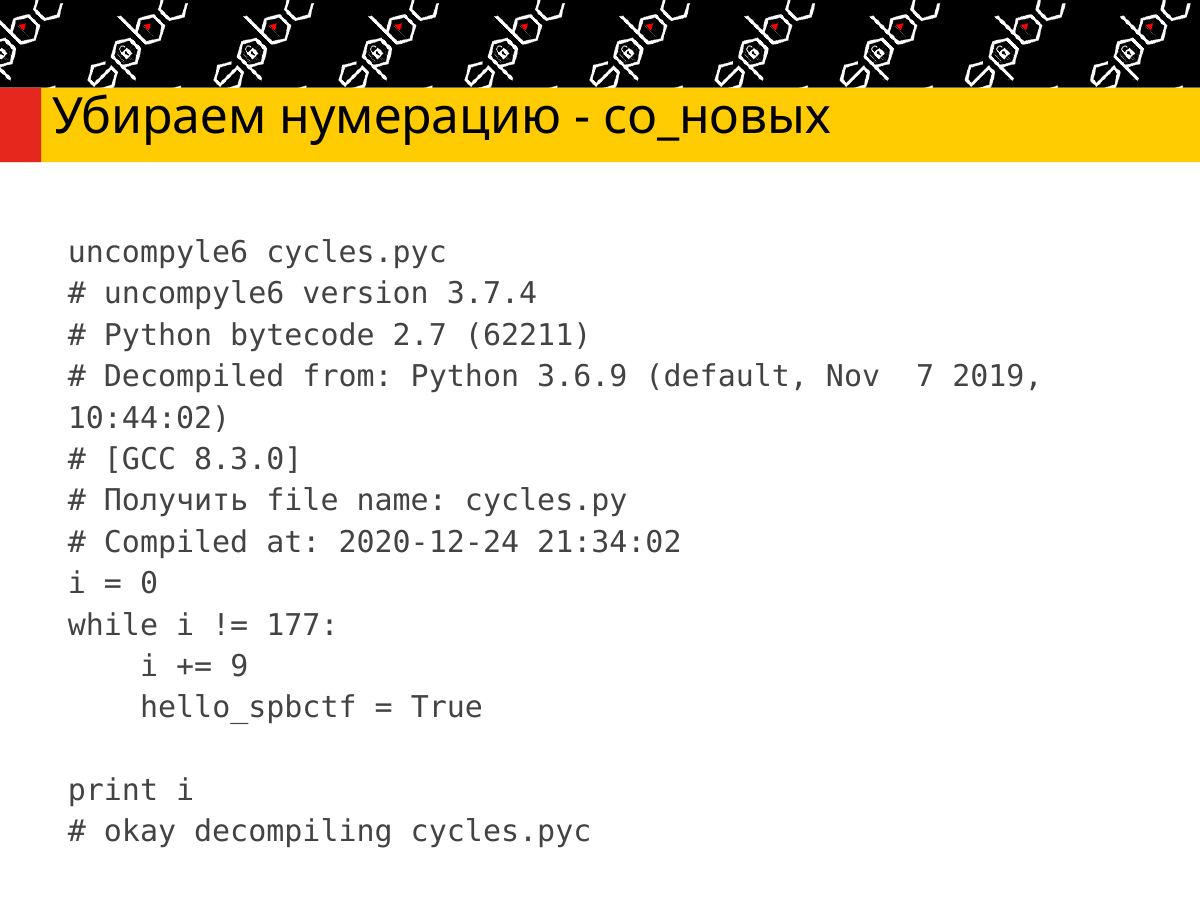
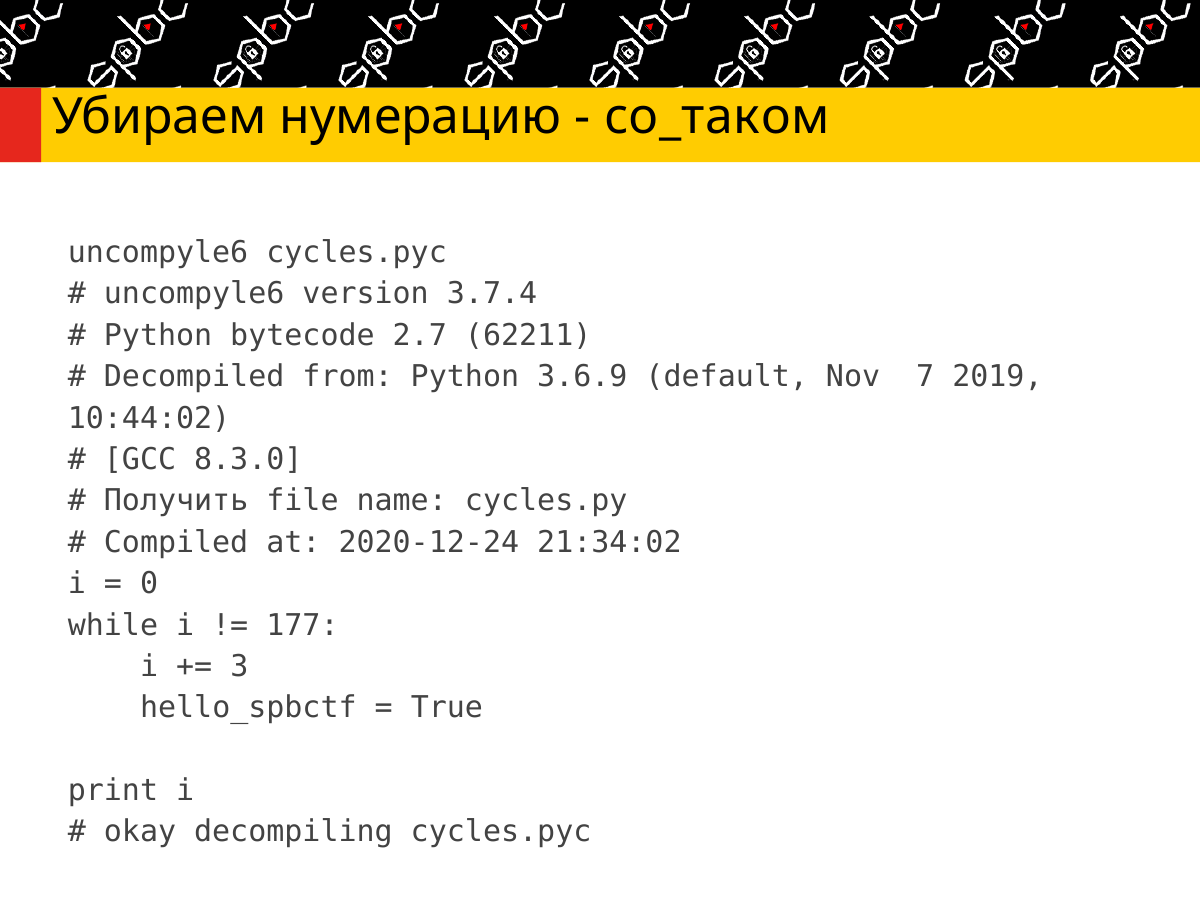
co_новых: co_новых -> co_таком
9: 9 -> 3
